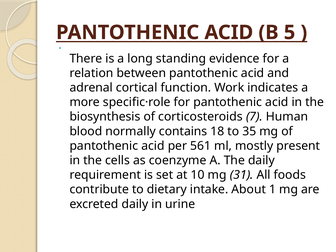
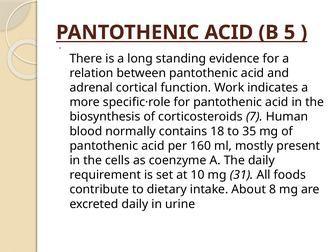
561: 561 -> 160
1: 1 -> 8
